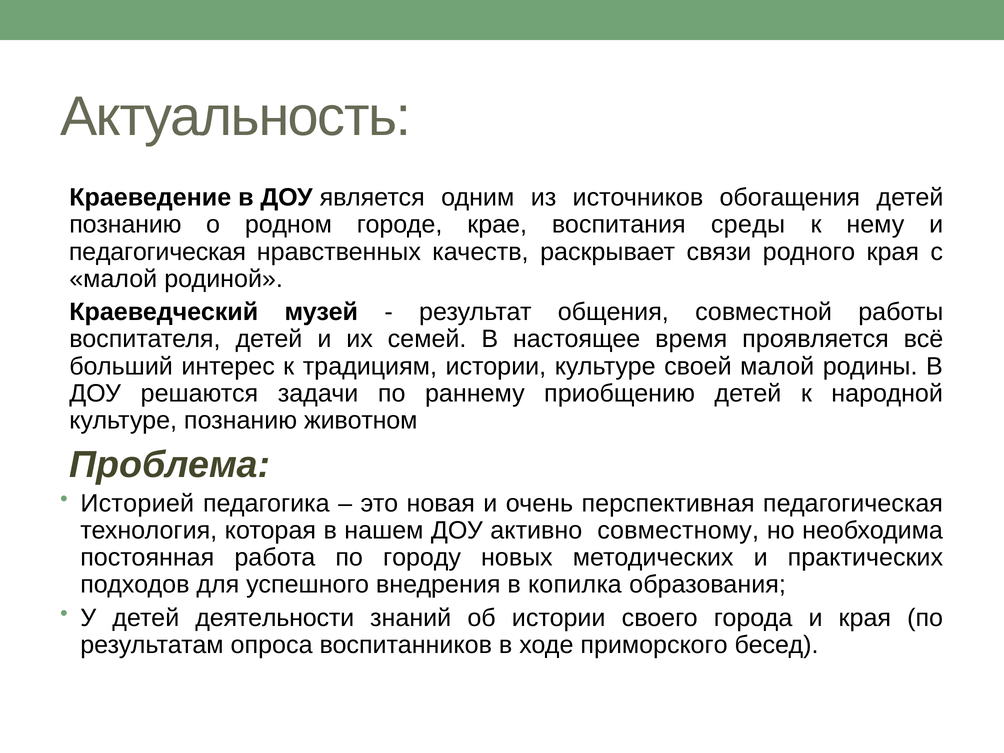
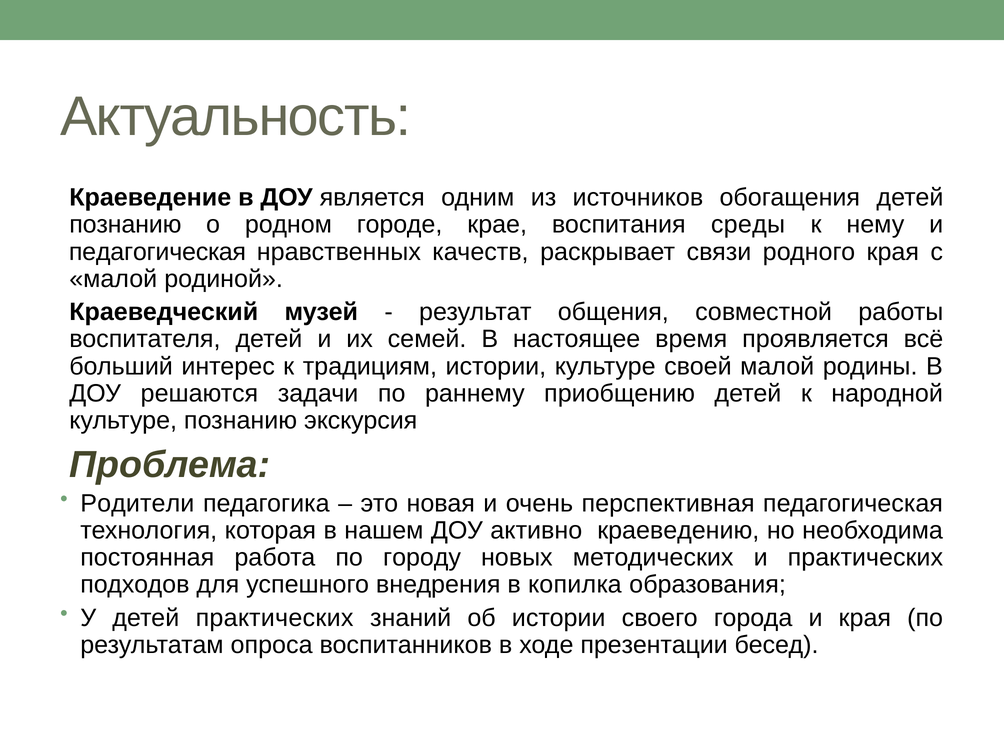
животном: животном -> экскурсия
Историей: Историей -> Родители
совместному: совместному -> краеведению
детей деятельности: деятельности -> практических
приморского: приморского -> презентации
